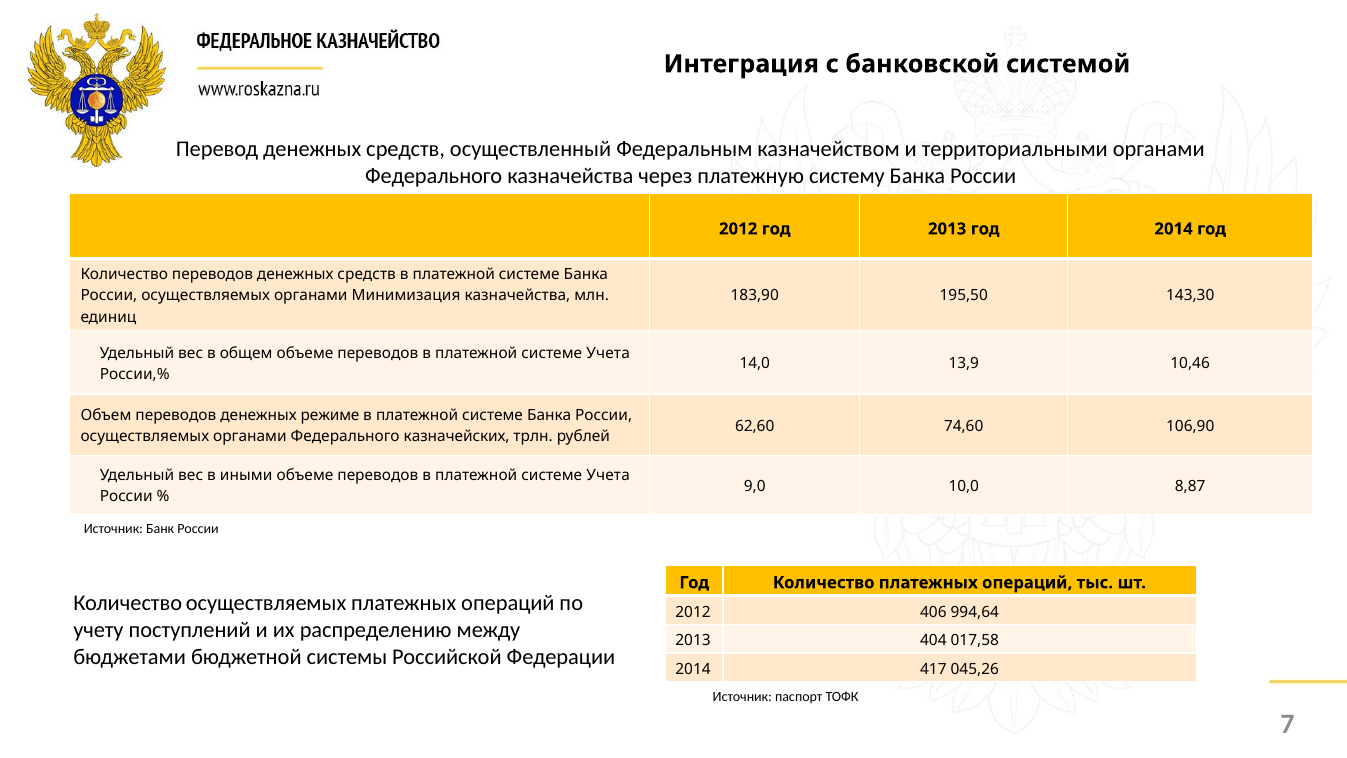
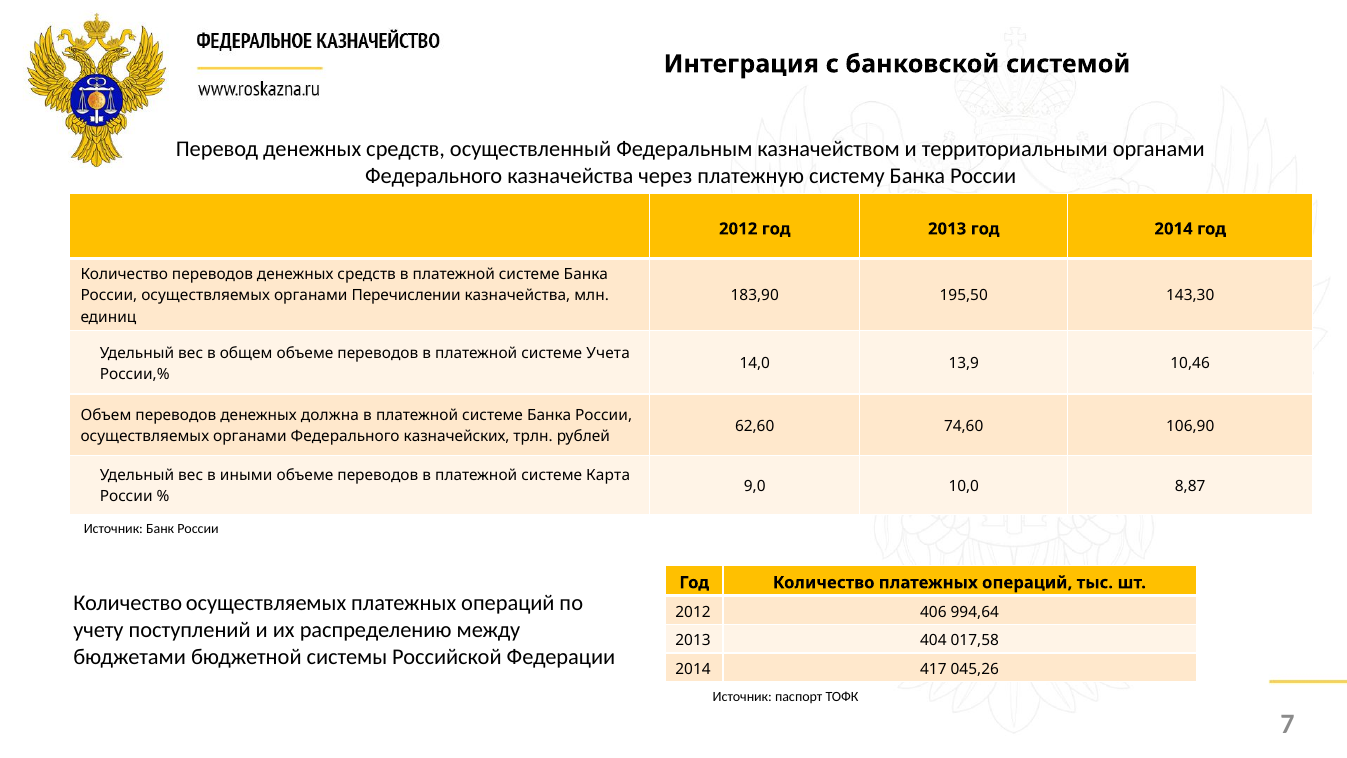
Минимизация: Минимизация -> Перечислении
режиме: режиме -> должна
Учета at (608, 475): Учета -> Карта
